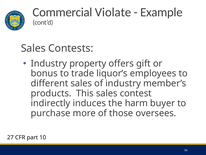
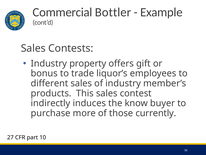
Violate: Violate -> Bottler
harm: harm -> know
oversees: oversees -> currently
